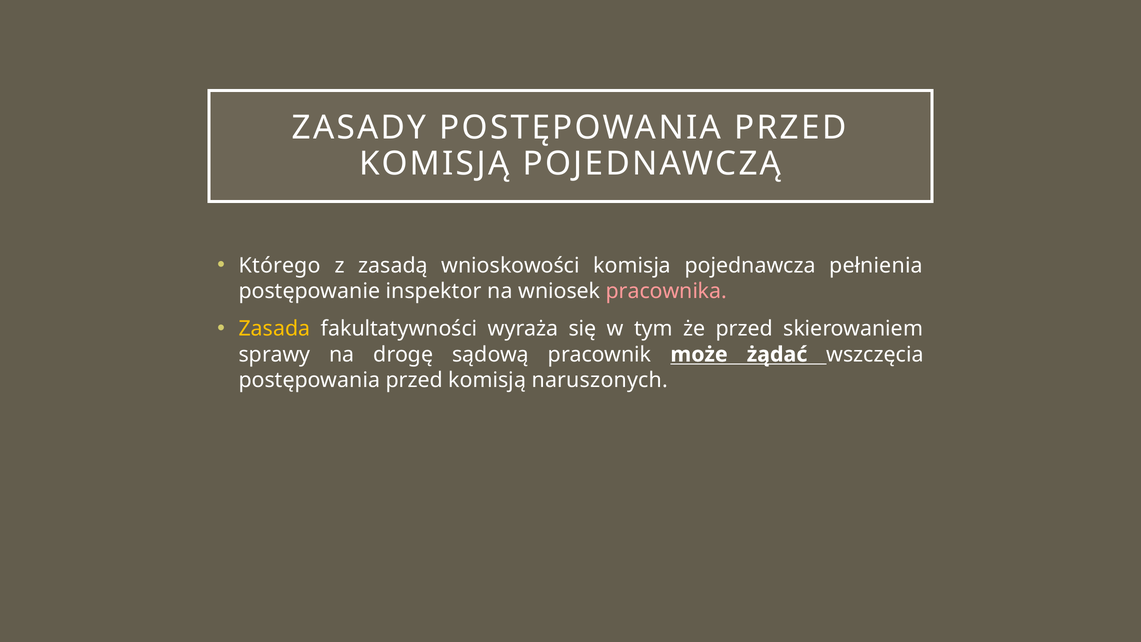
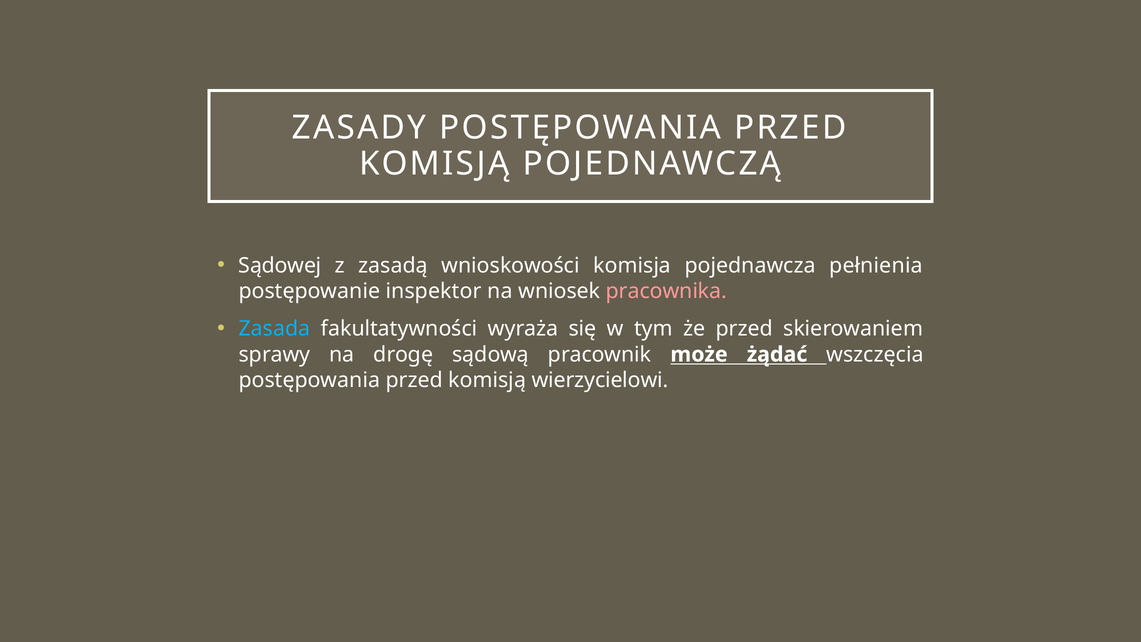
Którego: Którego -> Sądowej
Zasada colour: yellow -> light blue
naruszonych: naruszonych -> wierzycielowi
